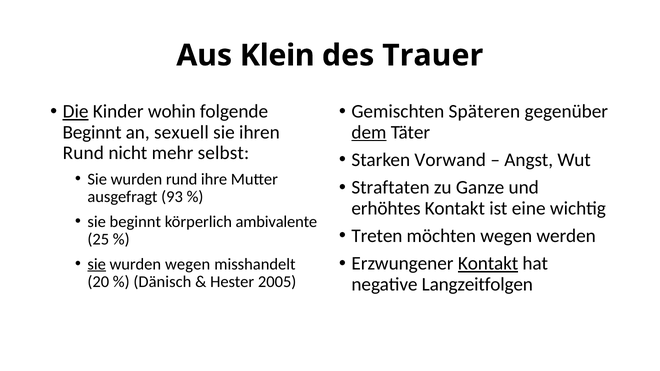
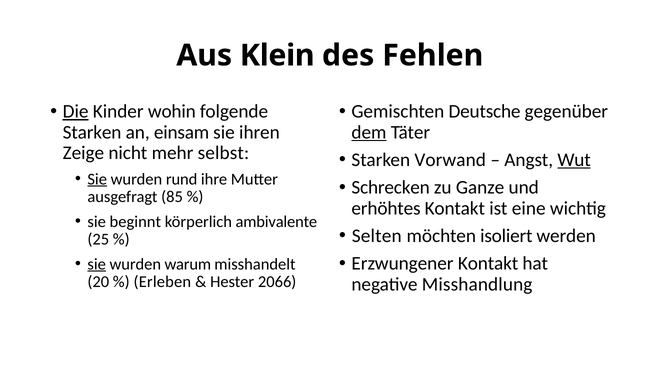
Trauer: Trauer -> Fehlen
Späteren: Späteren -> Deutsche
Beginnt at (92, 132): Beginnt -> Starken
sexuell: sexuell -> einsam
Rund at (83, 153): Rund -> Zeige
Wut underline: none -> present
Sie at (97, 179) underline: none -> present
Straftaten: Straftaten -> Schrecken
93: 93 -> 85
Treten: Treten -> Selten
möchten wegen: wegen -> isoliert
Kontakt at (488, 264) underline: present -> none
wurden wegen: wegen -> warum
Dänisch: Dänisch -> Erleben
2005: 2005 -> 2066
Langzeitfolgen: Langzeitfolgen -> Misshandlung
